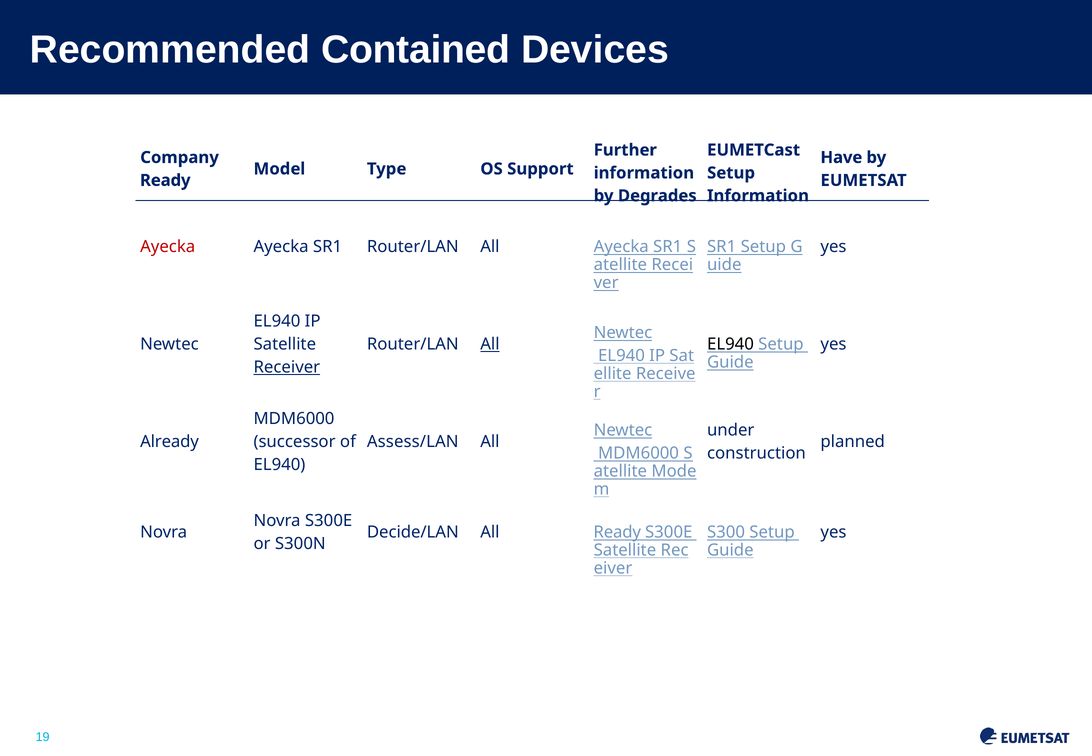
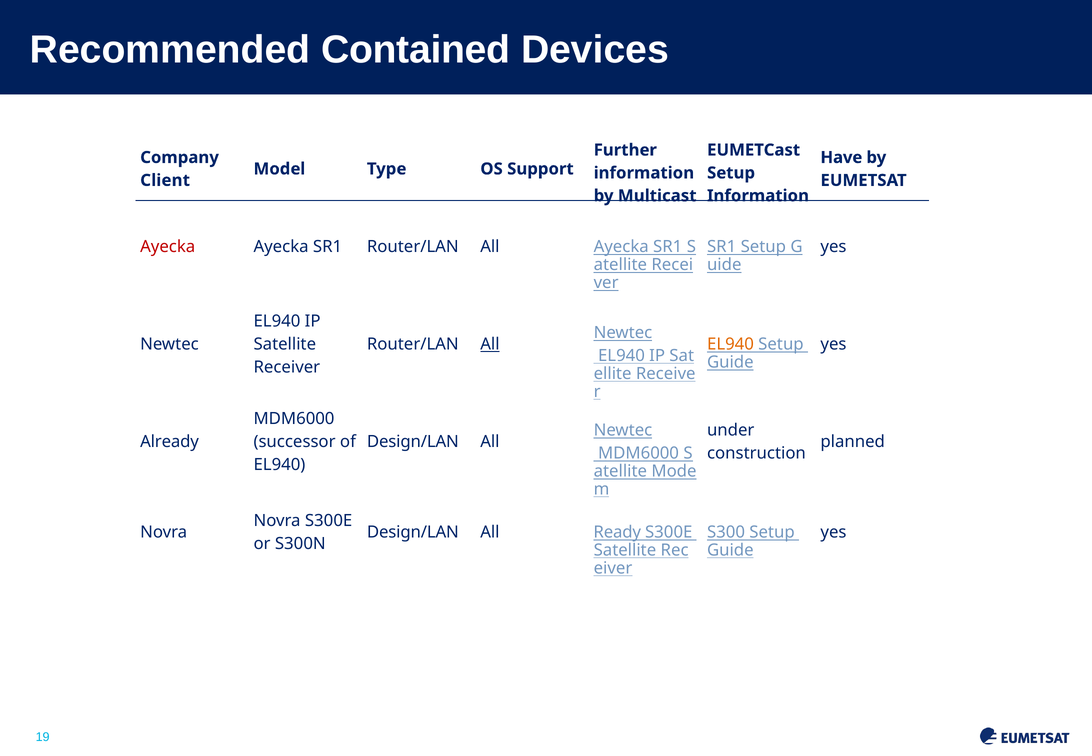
Ready at (165, 180): Ready -> Client
Degrades: Degrades -> Multicast
EL940 at (730, 344) colour: black -> orange
Receiver underline: present -> none
Assess/LAN at (413, 442): Assess/LAN -> Design/LAN
Decide/LAN at (413, 532): Decide/LAN -> Design/LAN
